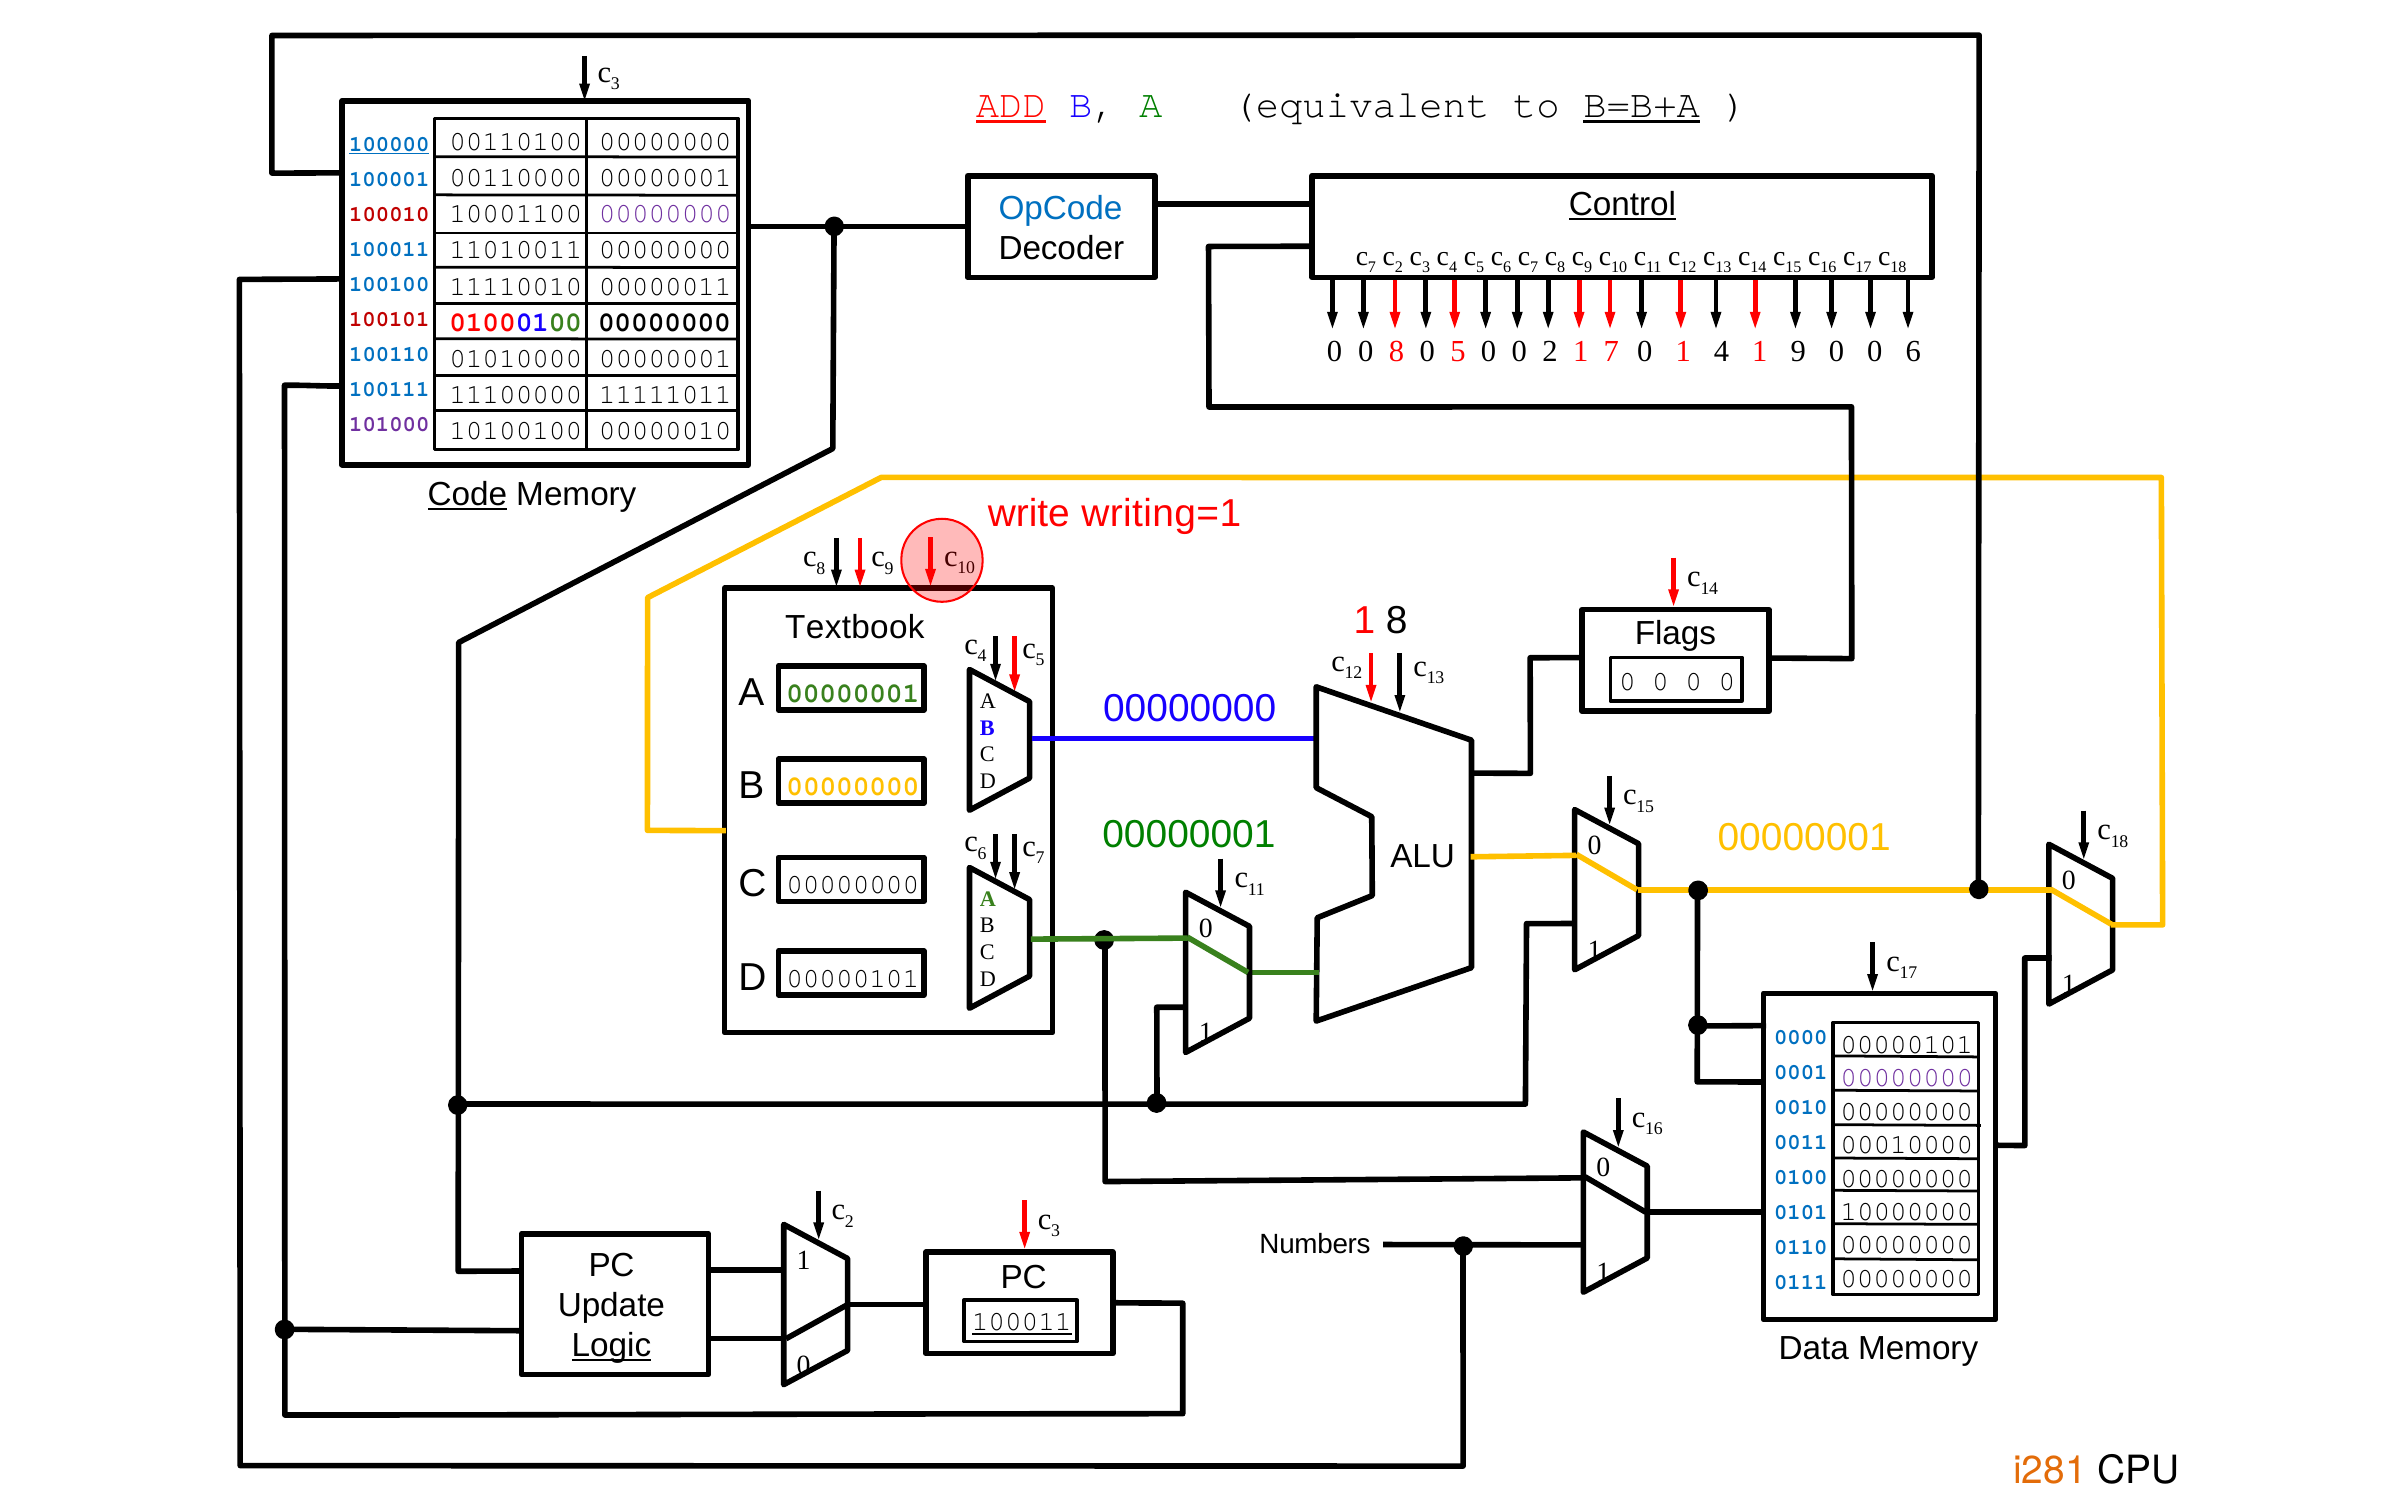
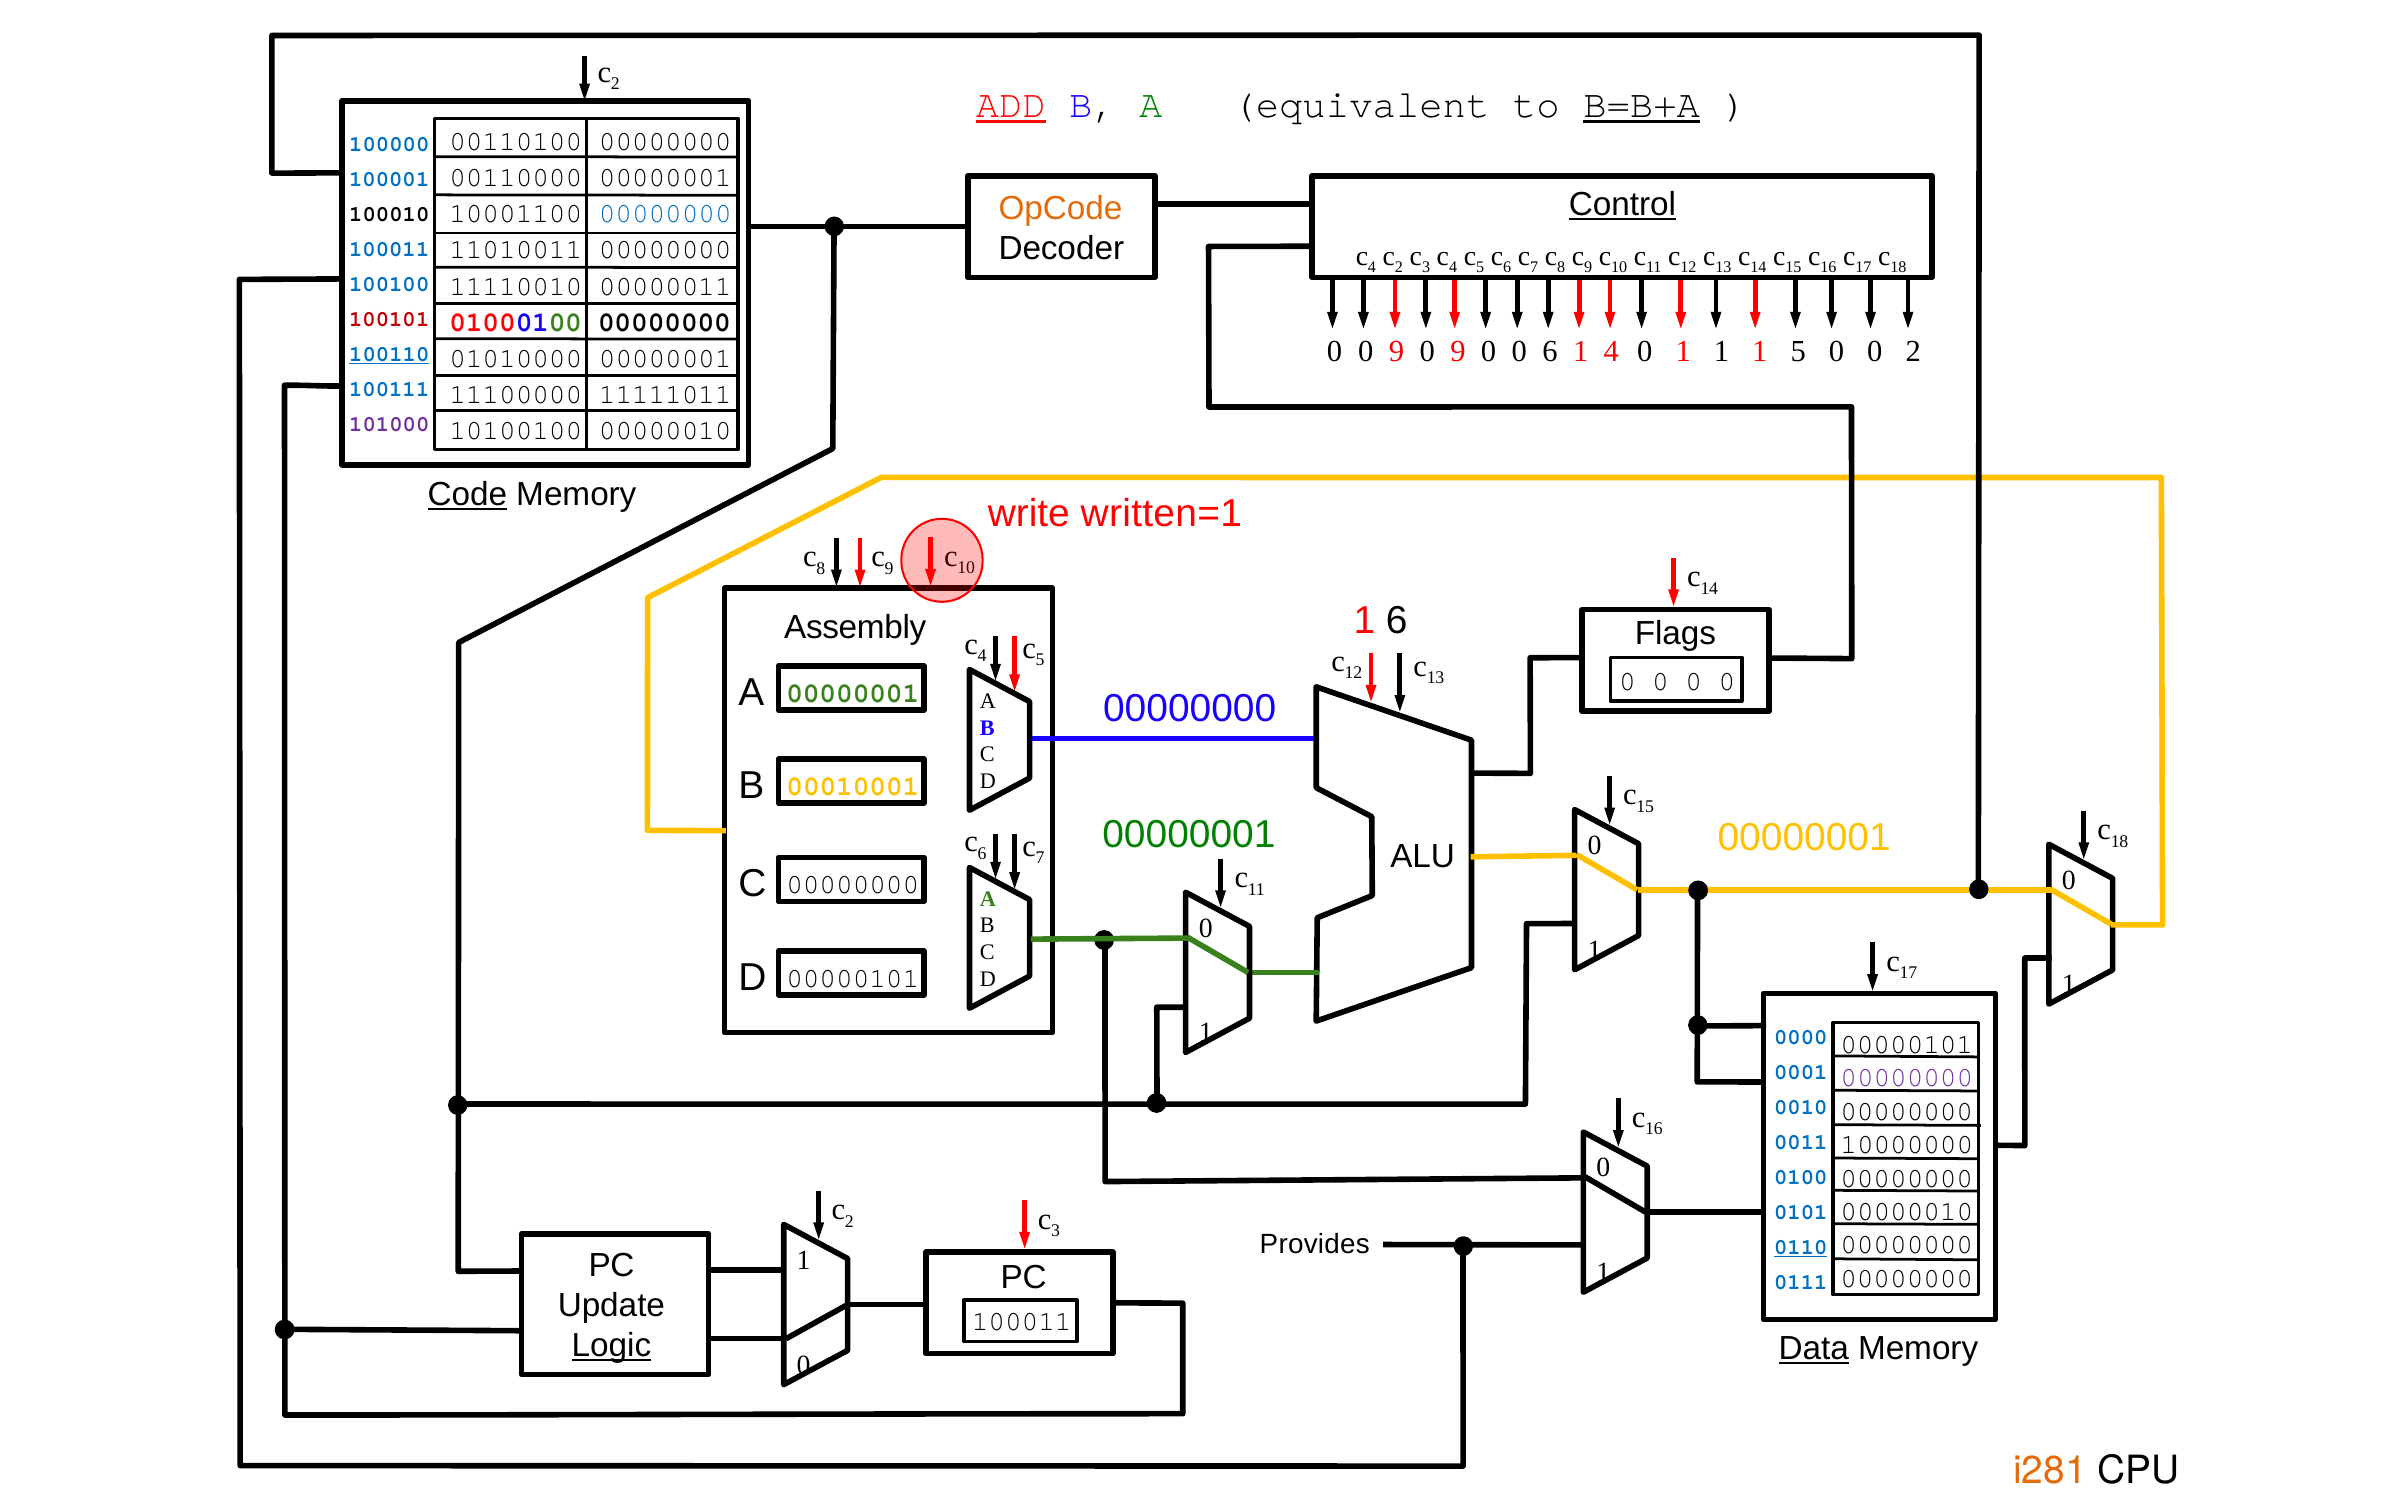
3 at (615, 84): 3 -> 2
100000 underline: present -> none
OpCode colour: blue -> orange
00000000 at (665, 214) colour: purple -> blue
100010 colour: red -> black
7 at (1372, 267): 7 -> 4
0 0 8: 8 -> 9
5 at (1458, 351): 5 -> 9
0 2: 2 -> 6
1 7: 7 -> 4
0 1 4: 4 -> 1
1 9: 9 -> 5
0 6: 6 -> 2
100110 underline: none -> present
writing=1: writing=1 -> written=1
1 8: 8 -> 6
Textbook: Textbook -> Assembly
00000000 at (853, 786): 00000000 -> 00010001
00010000: 00010000 -> 10000000
10000000 at (1907, 1211): 10000000 -> 00000010
Numbers: Numbers -> Provides
0110 underline: none -> present
100011 at (1022, 1321) underline: present -> none
Data underline: none -> present
